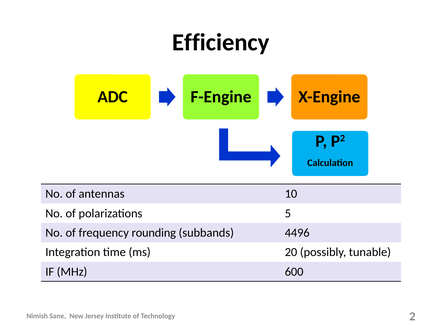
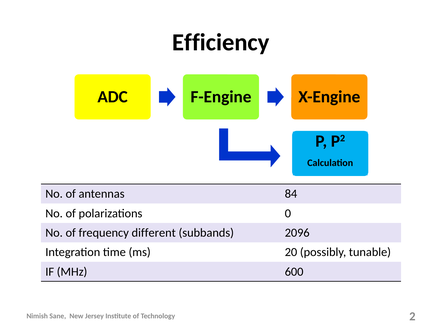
10: 10 -> 84
5: 5 -> 0
rounding: rounding -> different
4496: 4496 -> 2096
